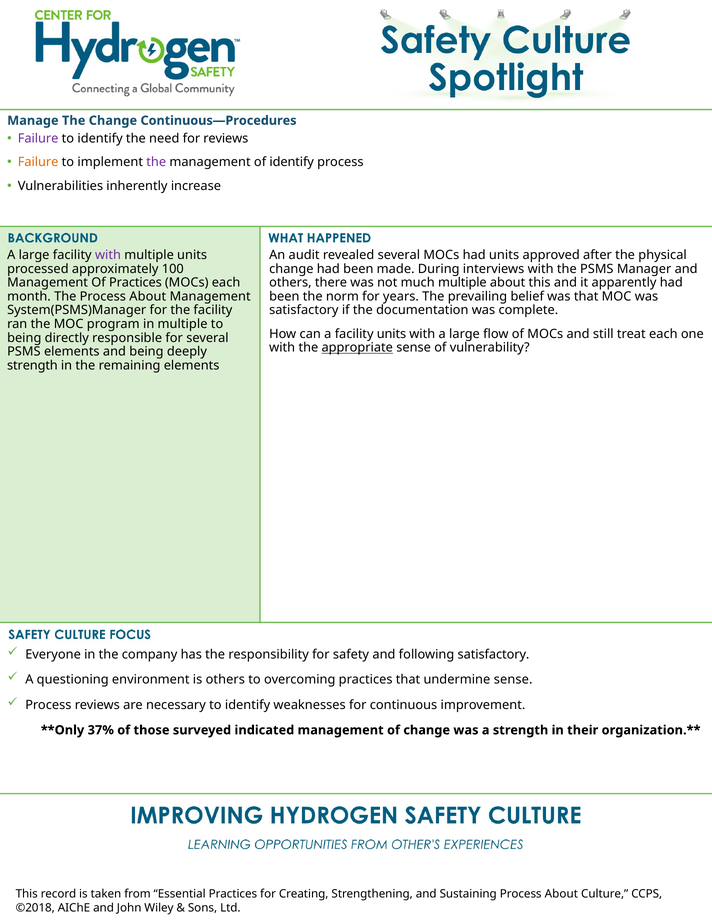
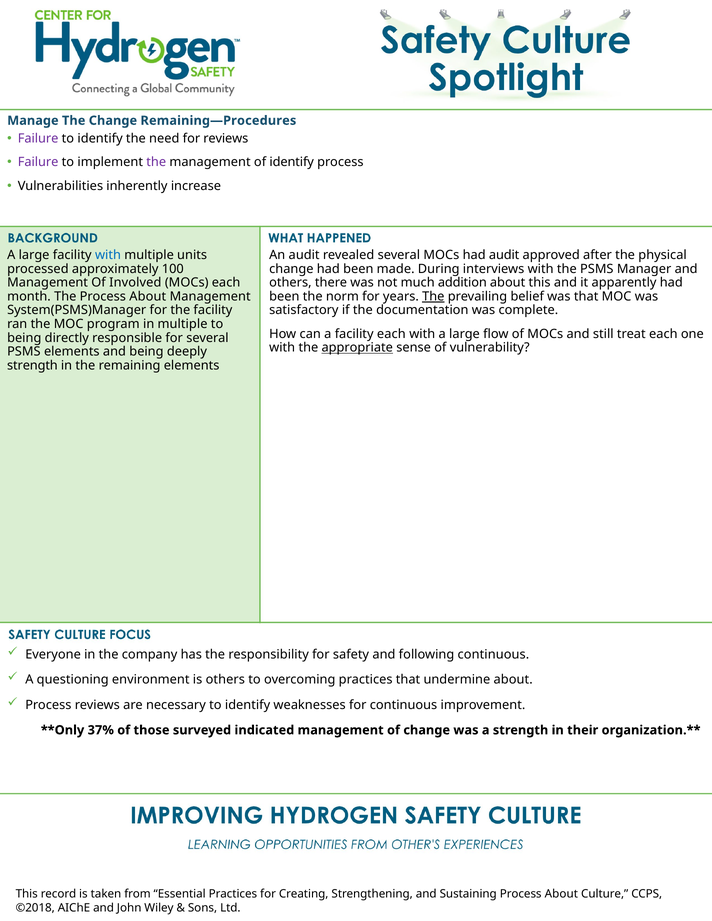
Continuous—Procedures: Continuous—Procedures -> Remaining—Procedures
Failure at (38, 162) colour: orange -> purple
with at (108, 255) colour: purple -> blue
had units: units -> audit
Of Practices: Practices -> Involved
much multiple: multiple -> addition
The at (433, 297) underline: none -> present
facility units: units -> each
following satisfactory: satisfactory -> continuous
undermine sense: sense -> about
